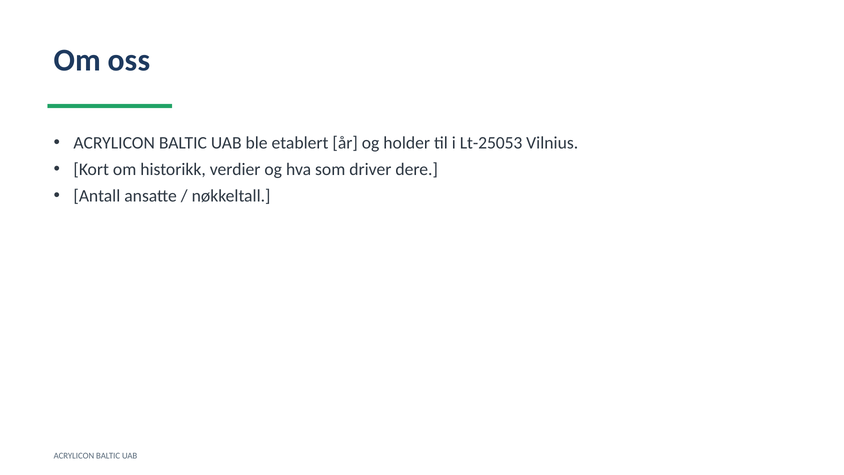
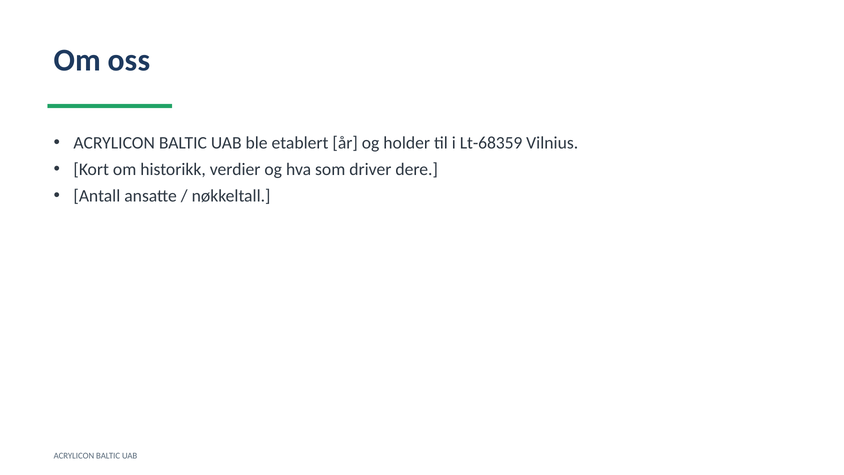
Lt-25053: Lt-25053 -> Lt-68359
